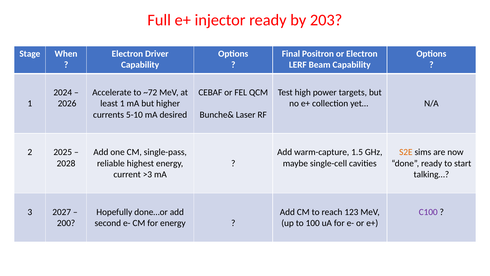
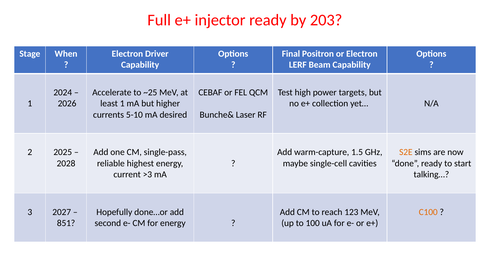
~72: ~72 -> ~25
C100 colour: purple -> orange
200: 200 -> 851
